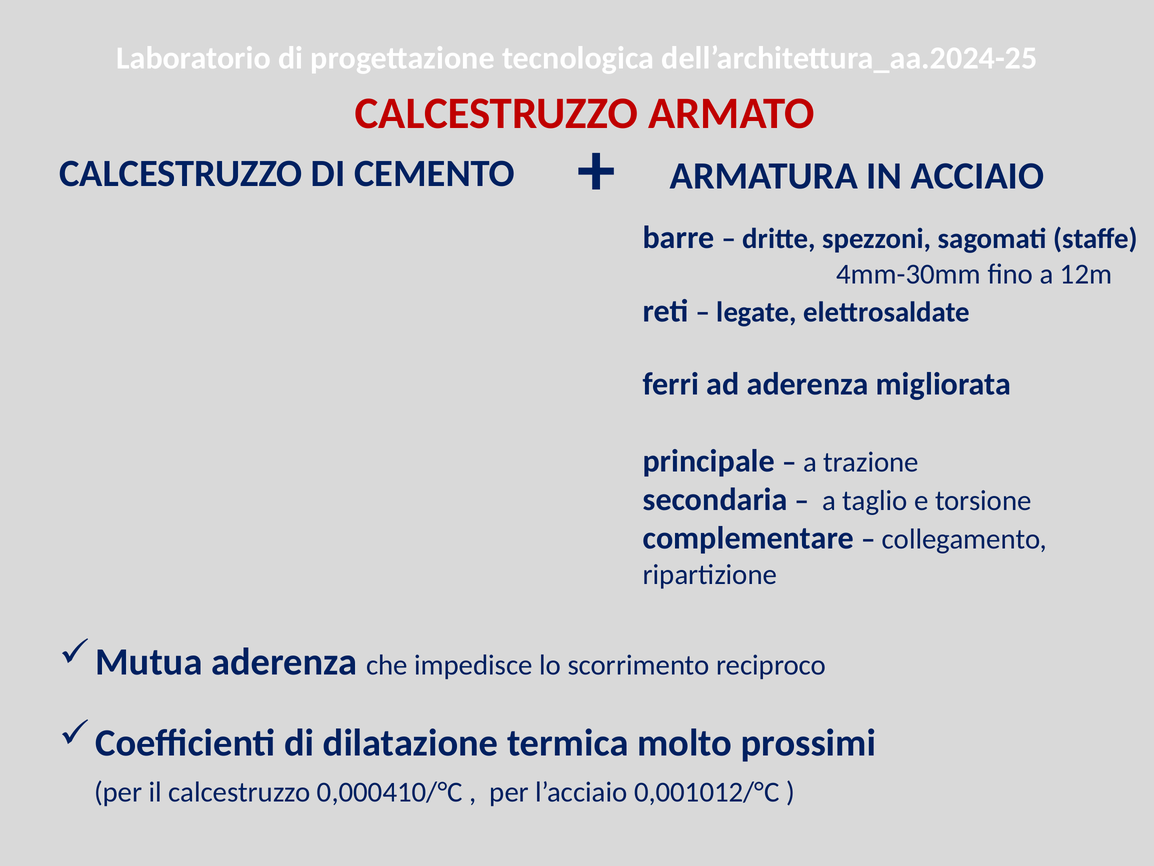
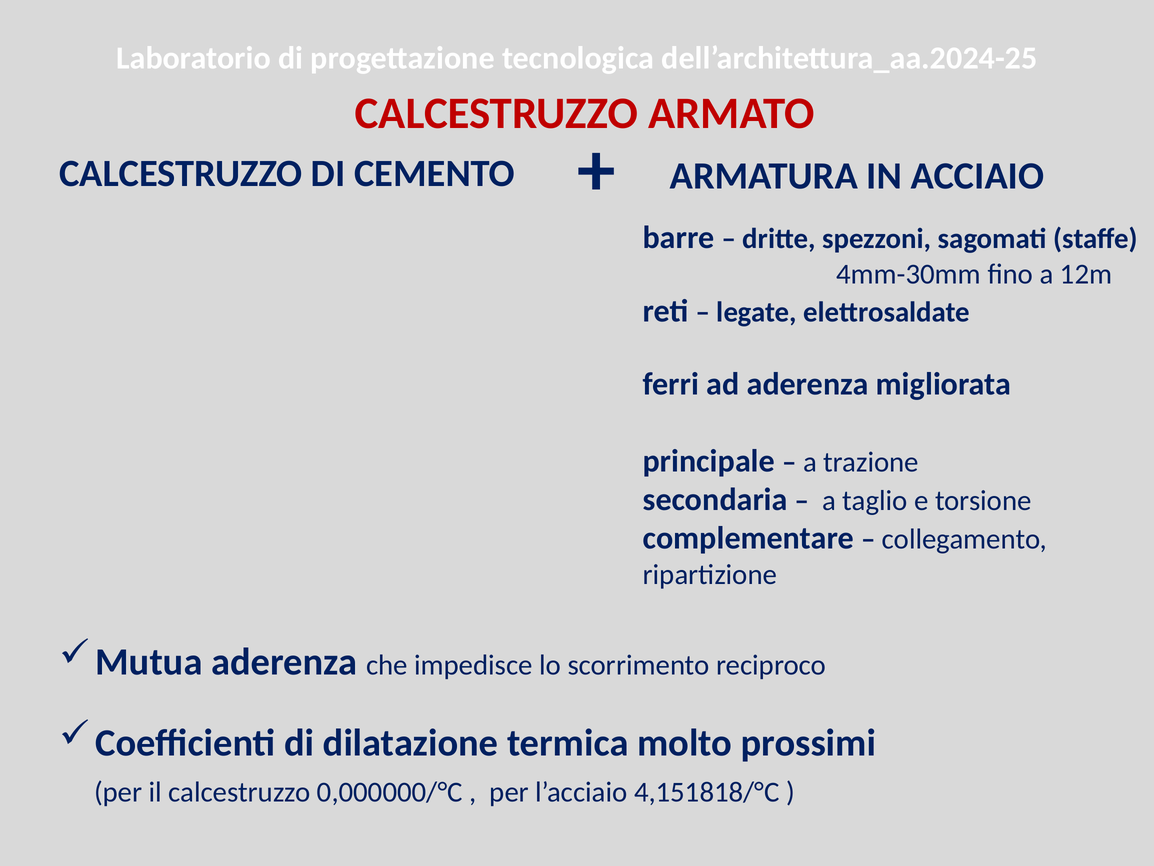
0,000410/°C: 0,000410/°C -> 0,000000/°C
0,001012/°C: 0,001012/°C -> 4,151818/°C
